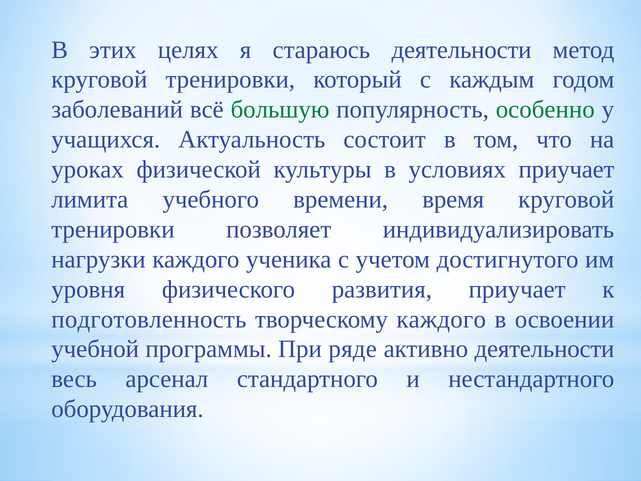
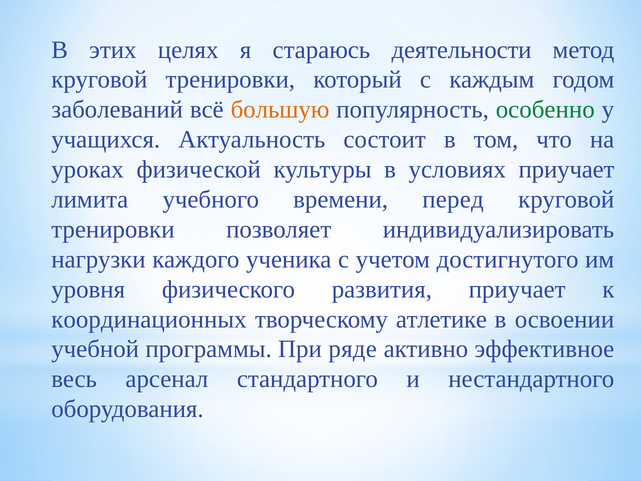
большую colour: green -> orange
время: время -> перед
подготовленность: подготовленность -> координационных
творческому каждого: каждого -> атлетике
активно деятельности: деятельности -> эффективное
